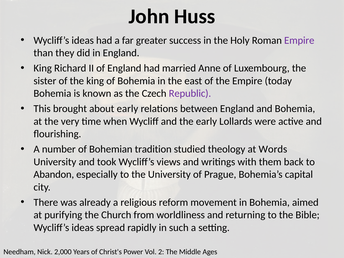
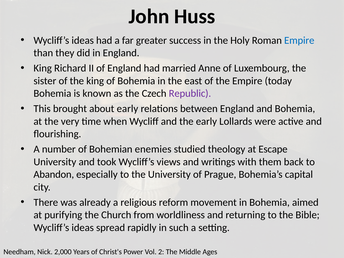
Empire at (299, 40) colour: purple -> blue
tradition: tradition -> enemies
Words: Words -> Escape
